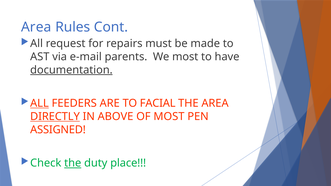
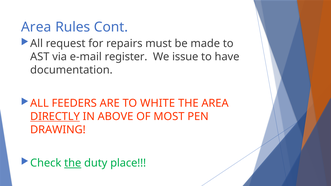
parents: parents -> register
We most: most -> issue
documentation underline: present -> none
ALL at (39, 103) underline: present -> none
FACIAL: FACIAL -> WHITE
ASSIGNED: ASSIGNED -> DRAWING
